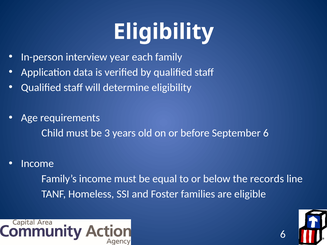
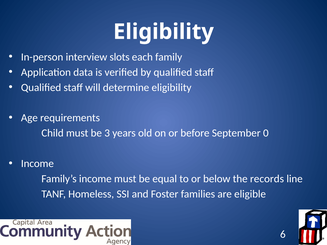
year: year -> slots
September 6: 6 -> 0
